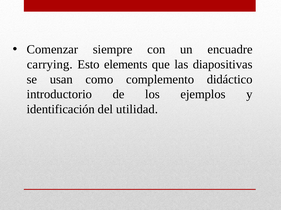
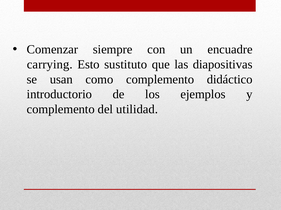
elements: elements -> sustituto
identificación at (61, 110): identificación -> complemento
